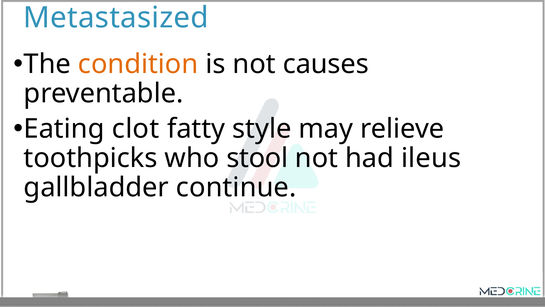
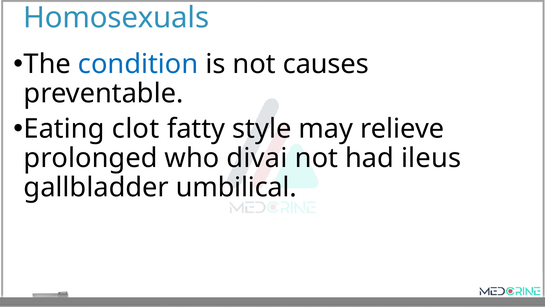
Metastasized: Metastasized -> Homosexuals
condition colour: orange -> blue
toothpicks: toothpicks -> prolonged
stool: stool -> divai
continue: continue -> umbilical
